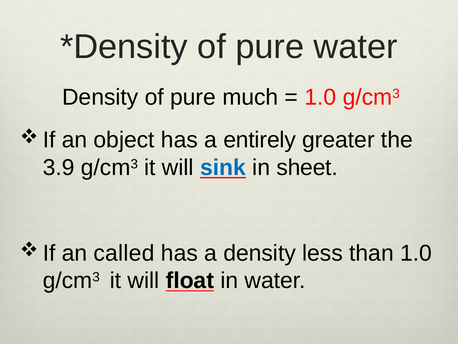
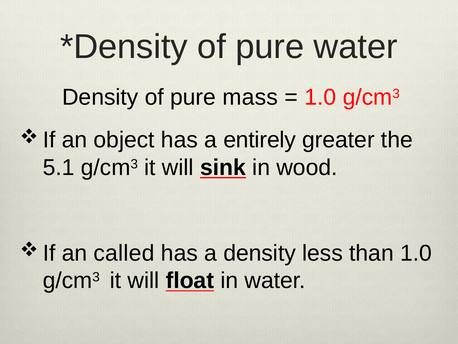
much: much -> mass
3.9: 3.9 -> 5.1
sink colour: blue -> black
sheet: sheet -> wood
